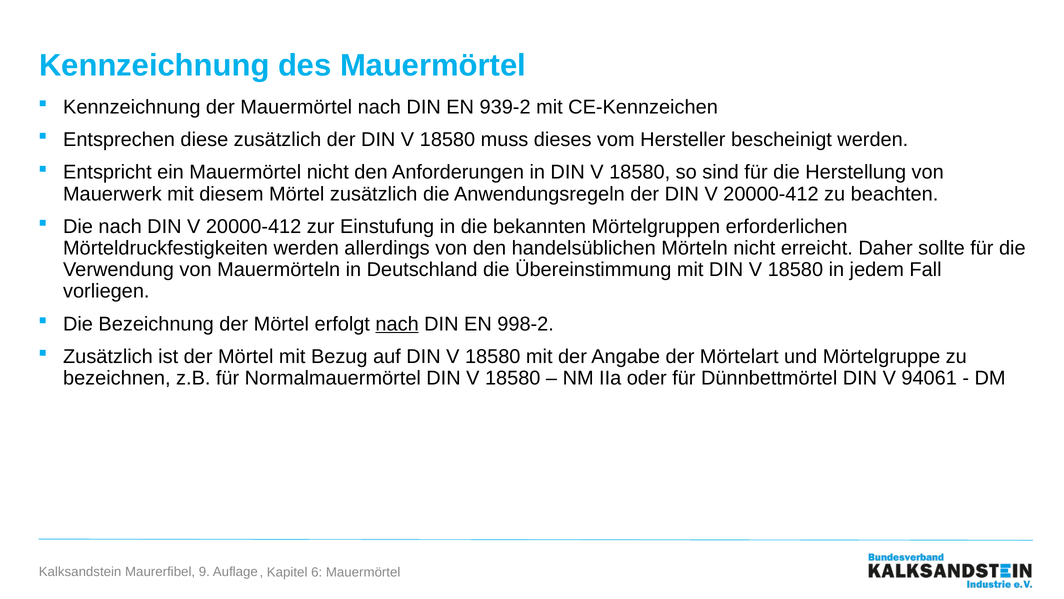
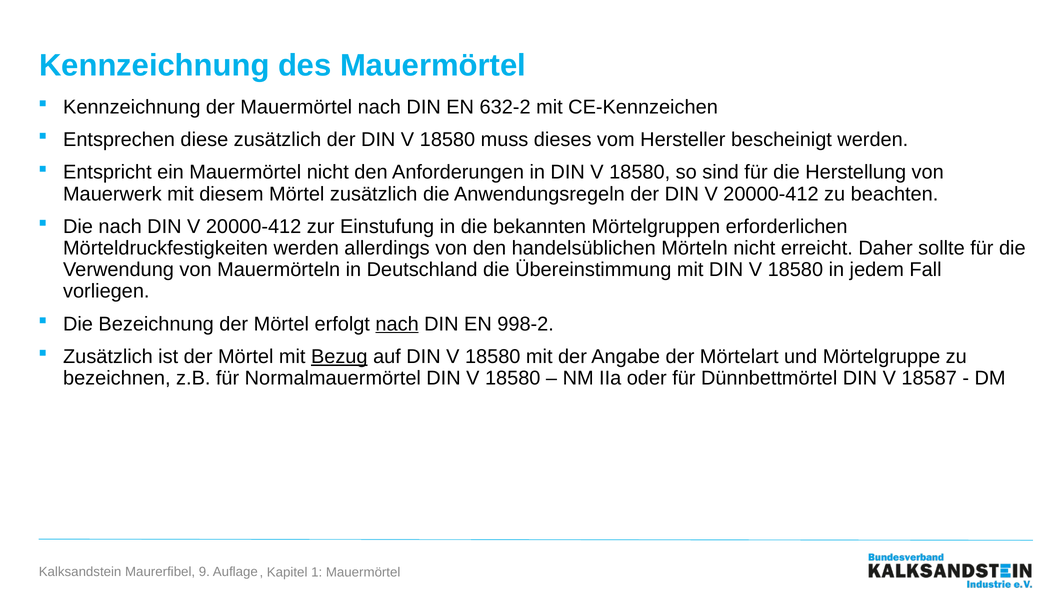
939-2: 939-2 -> 632-2
Bezug underline: none -> present
94061: 94061 -> 18587
6: 6 -> 1
